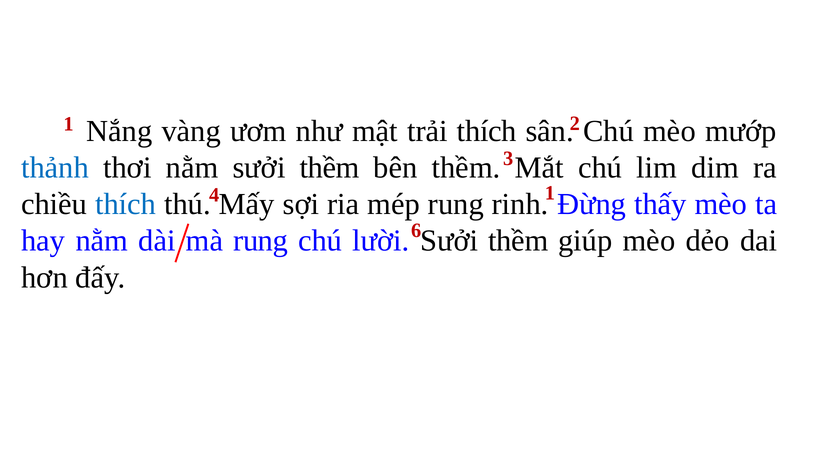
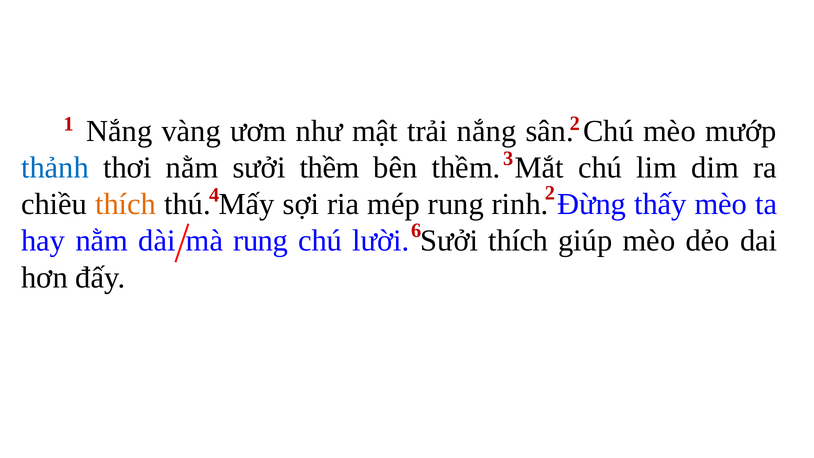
trải thích: thích -> nắng
4 1: 1 -> 2
thích at (126, 204) colour: blue -> orange
lười Sưởi thềm: thềm -> thích
